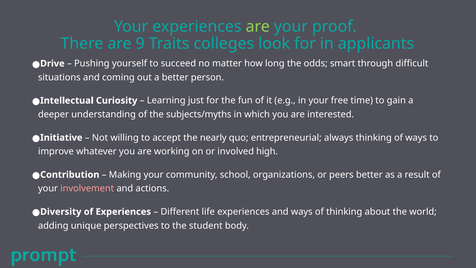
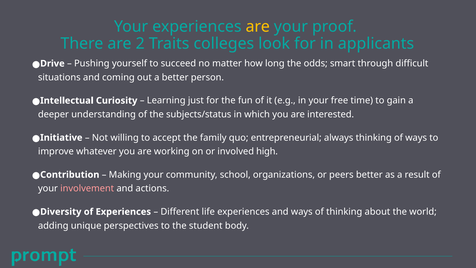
are at (258, 26) colour: light green -> yellow
9: 9 -> 2
subjects/myths: subjects/myths -> subjects/status
nearly: nearly -> family
